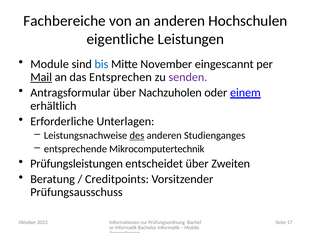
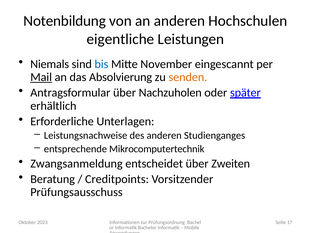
Fachbereiche: Fachbereiche -> Notenbildung
Module: Module -> Niemals
Entsprechen: Entsprechen -> Absolvierung
senden colour: purple -> orange
einem: einem -> später
des underline: present -> none
Prüfungsleistungen: Prüfungsleistungen -> Zwangsanmeldung
